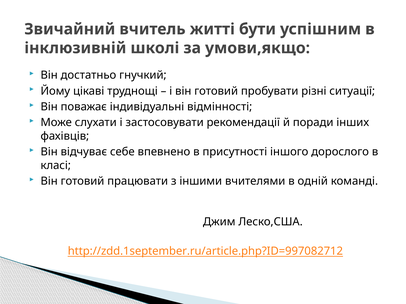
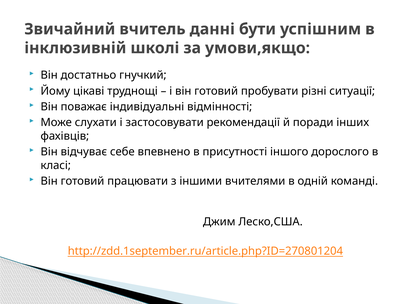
житті: житті -> данні
http://zdd.1september.ru/article.php?ID=997082712: http://zdd.1september.ru/article.php?ID=997082712 -> http://zdd.1september.ru/article.php?ID=270801204
